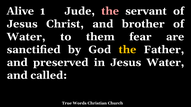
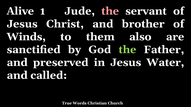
Water at (26, 37): Water -> Winds
fear: fear -> also
the at (127, 50) colour: yellow -> light green
